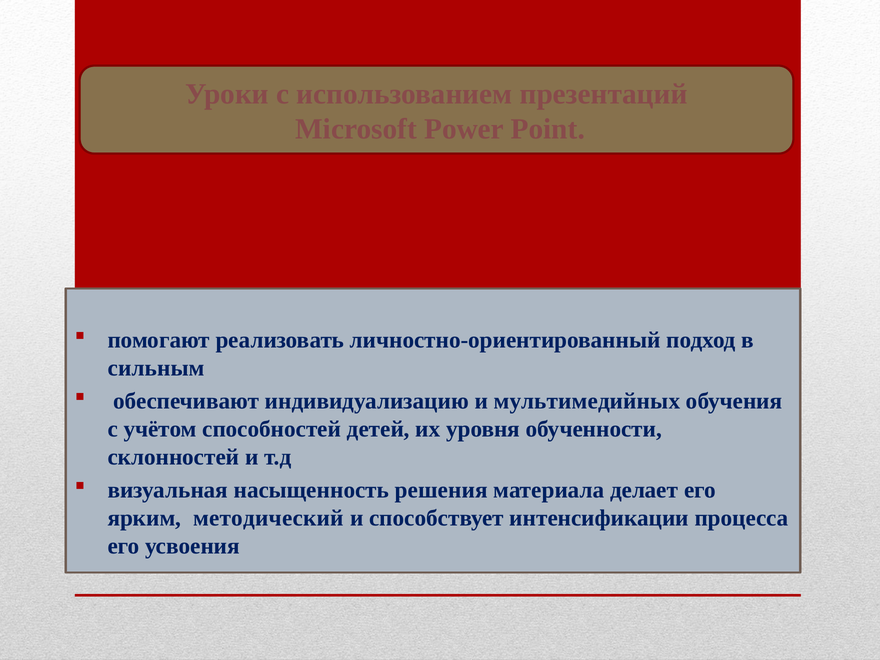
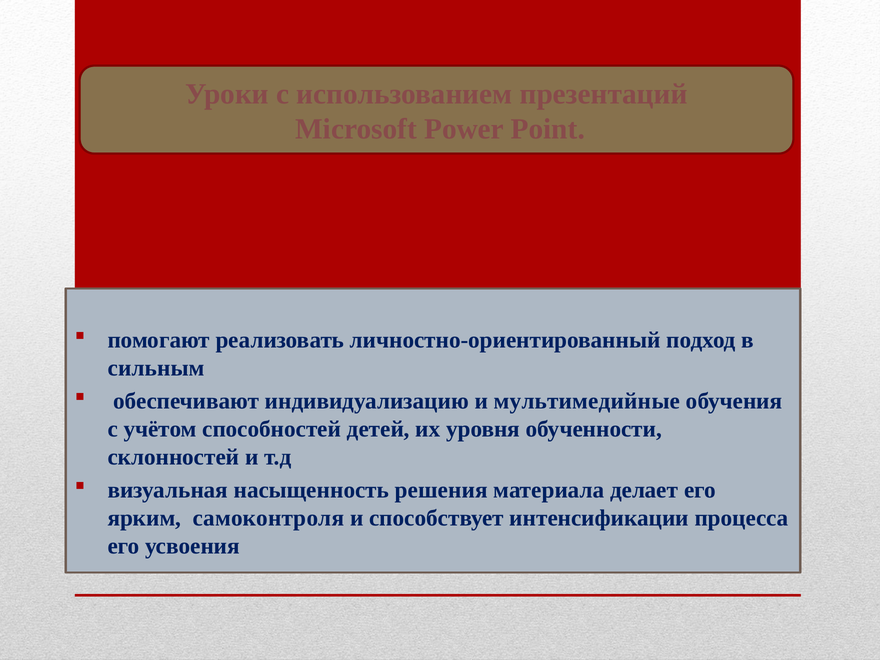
мультимедийных: мультимедийных -> мультимедийные
методический: методический -> самоконтроля
